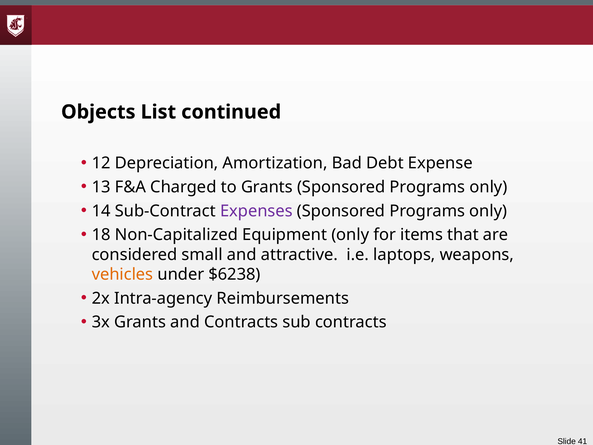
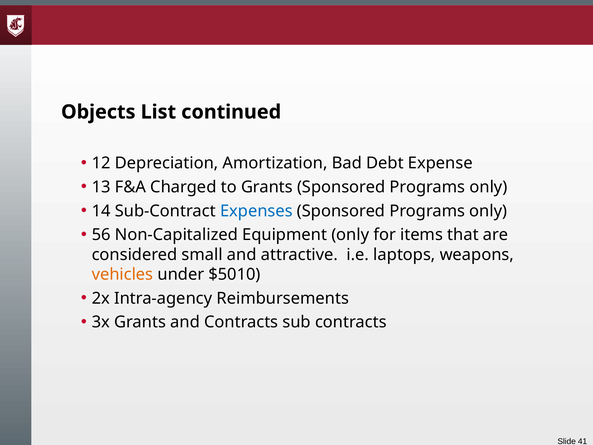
Expenses colour: purple -> blue
18: 18 -> 56
$6238: $6238 -> $5010
